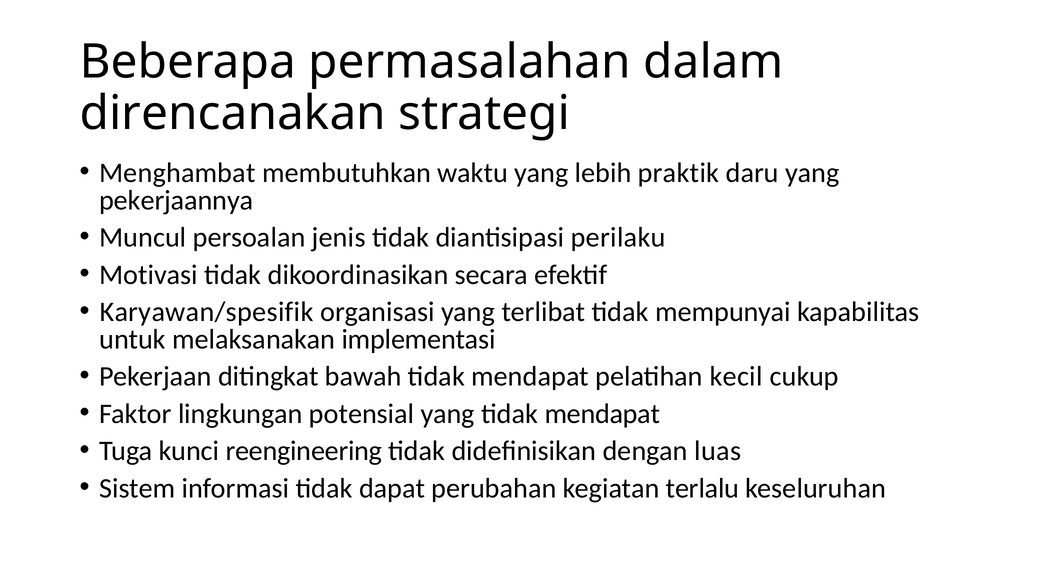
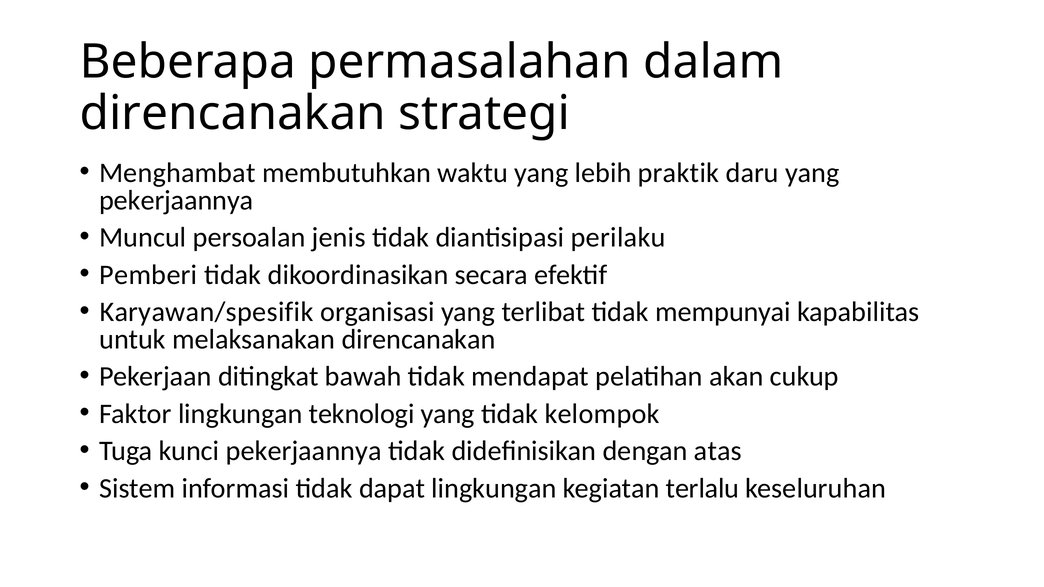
Motivasi: Motivasi -> Pemberi
melaksanakan implementasi: implementasi -> direncanakan
kecil: kecil -> akan
potensial: potensial -> teknologi
yang tidak mendapat: mendapat -> kelompok
kunci reengineering: reengineering -> pekerjaannya
luas: luas -> atas
dapat perubahan: perubahan -> lingkungan
